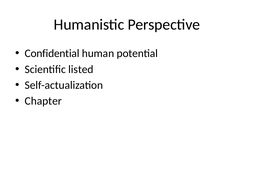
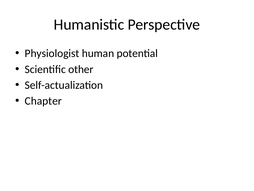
Confidential: Confidential -> Physiologist
listed: listed -> other
